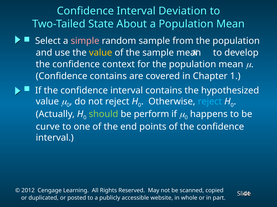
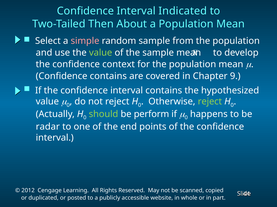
Deviation: Deviation -> Indicated
State: State -> Then
value at (101, 53) colour: yellow -> light green
1: 1 -> 9
reject at (210, 102) colour: light blue -> light green
curve: curve -> radar
